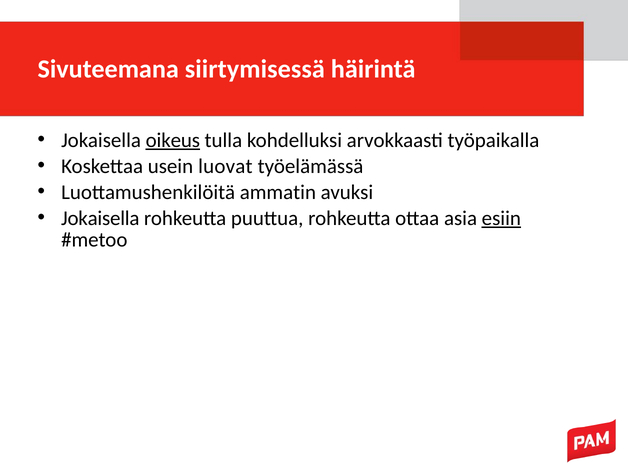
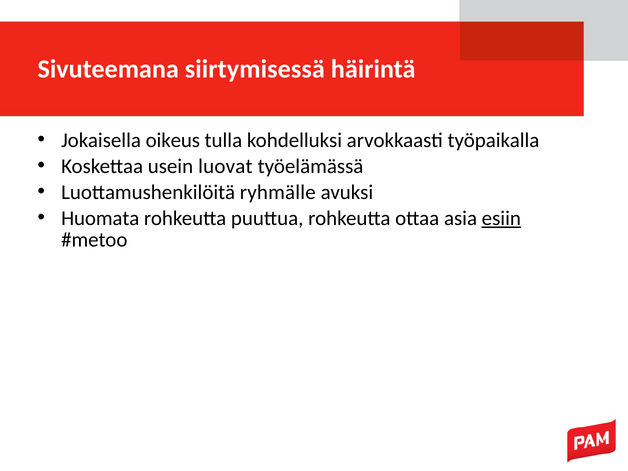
oikeus underline: present -> none
ammatin: ammatin -> ryhmälle
Jokaisella at (100, 218): Jokaisella -> Huomata
